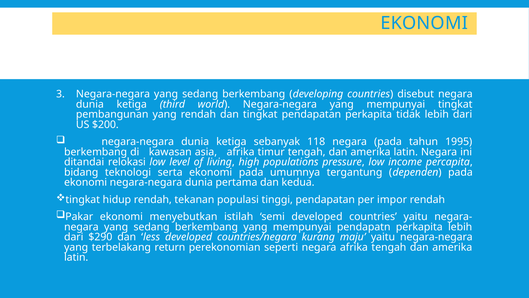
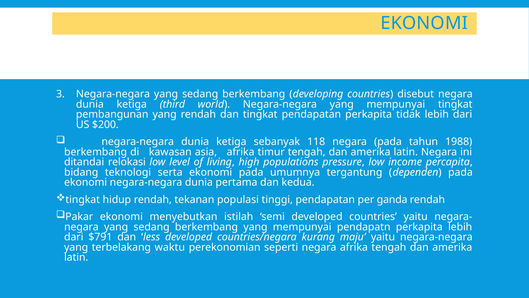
1995: 1995 -> 1988
impor: impor -> ganda
$290: $290 -> $791
return: return -> waktu
